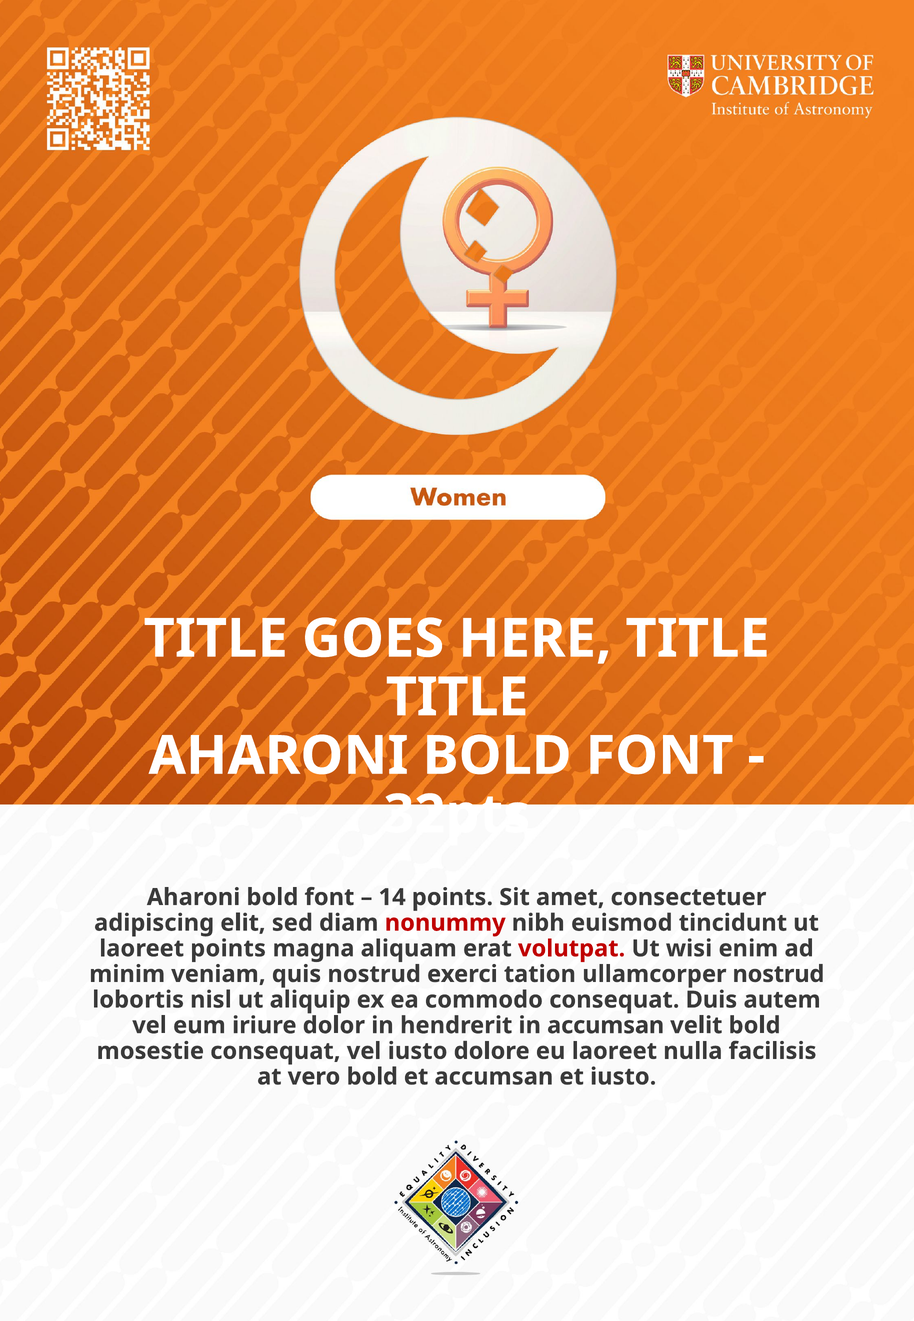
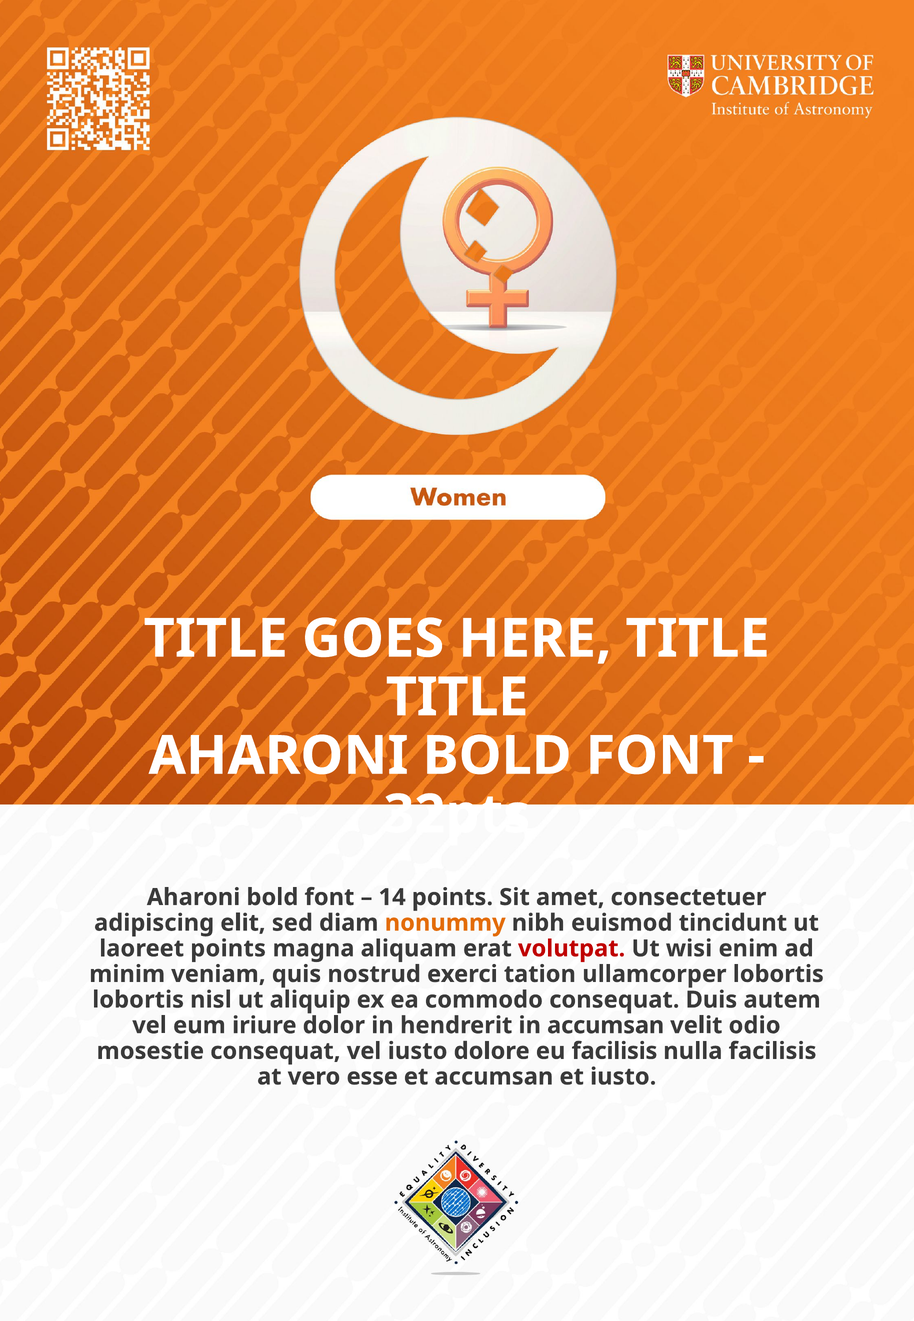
nonummy colour: red -> orange
ullamcorper nostrud: nostrud -> lobortis
velit bold: bold -> odio
eu laoreet: laoreet -> facilisis
vero bold: bold -> esse
